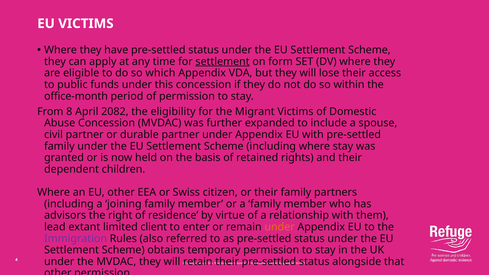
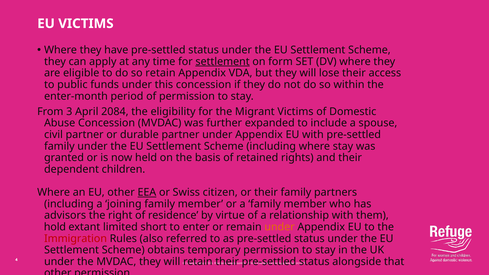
so which: which -> retain
office-month: office-month -> enter-month
8: 8 -> 3
2082: 2082 -> 2084
EEA underline: none -> present
lead: lead -> hold
client: client -> short
Immigration colour: purple -> red
